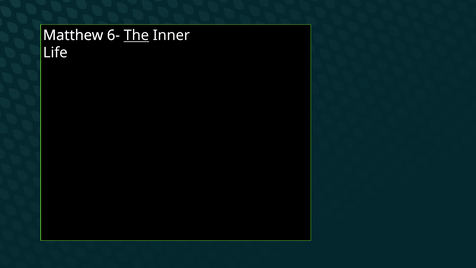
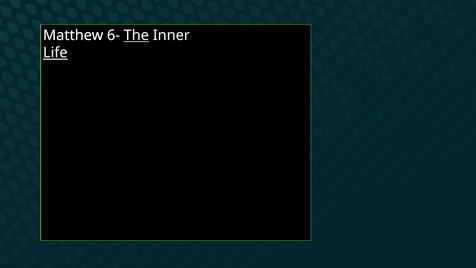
Life underline: none -> present
